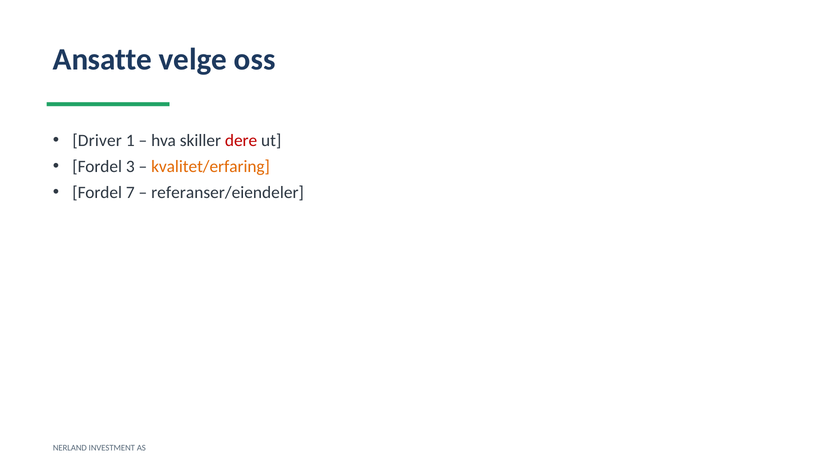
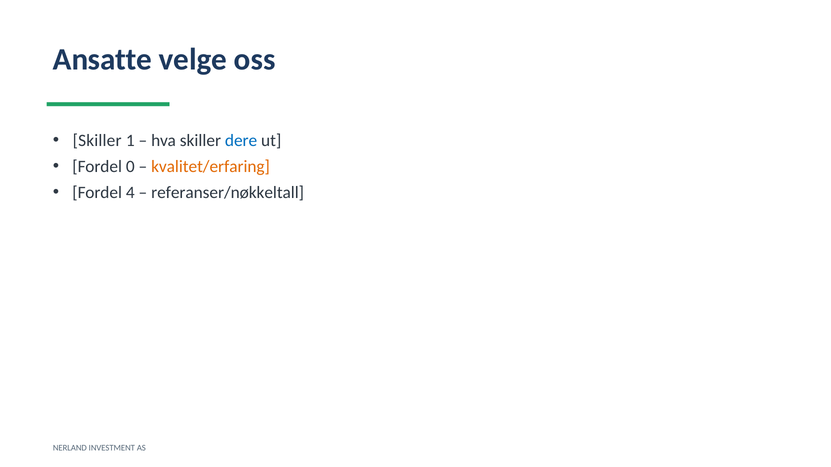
Driver at (97, 141): Driver -> Skiller
dere colour: red -> blue
3: 3 -> 0
7: 7 -> 4
referanser/eiendeler: referanser/eiendeler -> referanser/nøkkeltall
